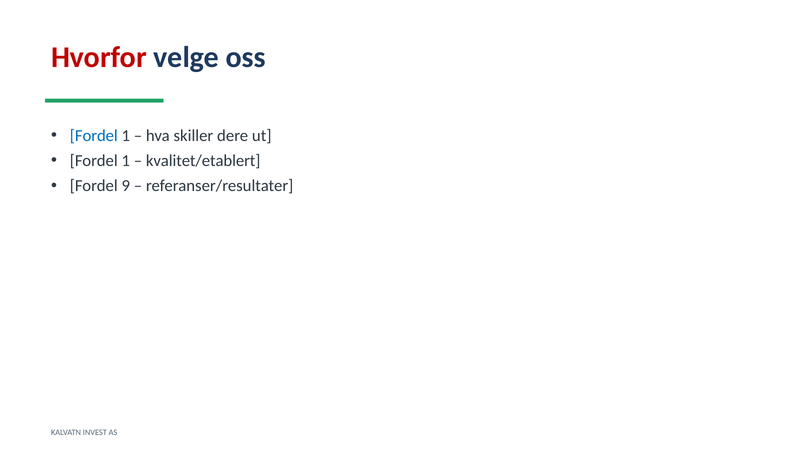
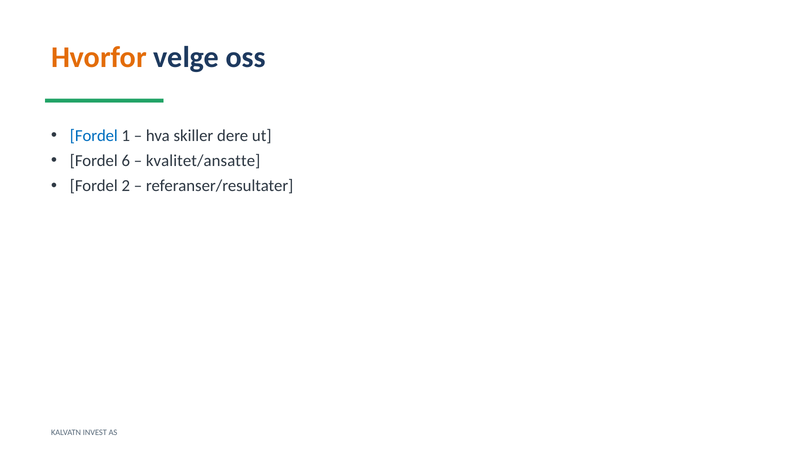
Hvorfor colour: red -> orange
1 at (126, 161): 1 -> 6
kvalitet/etablert: kvalitet/etablert -> kvalitet/ansatte
9: 9 -> 2
